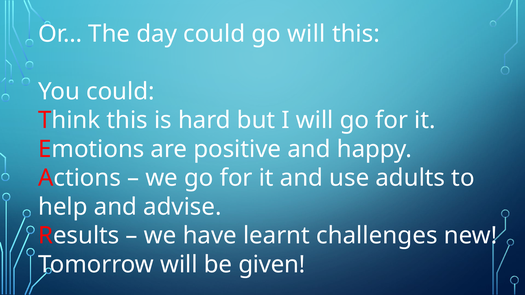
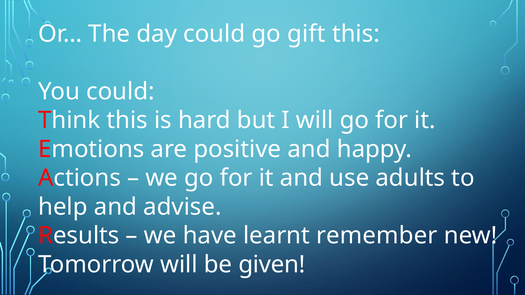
go will: will -> gift
challenges: challenges -> remember
